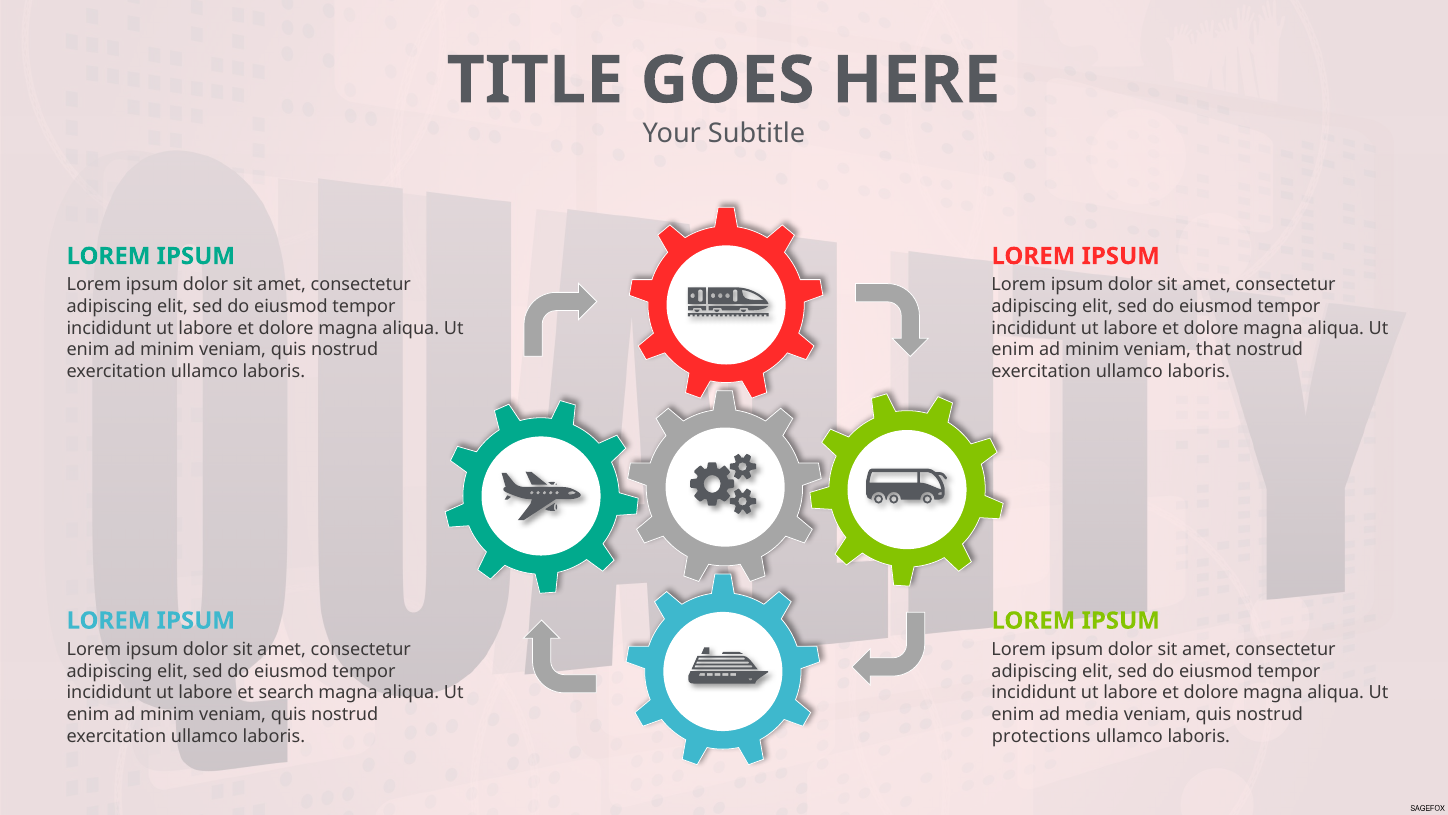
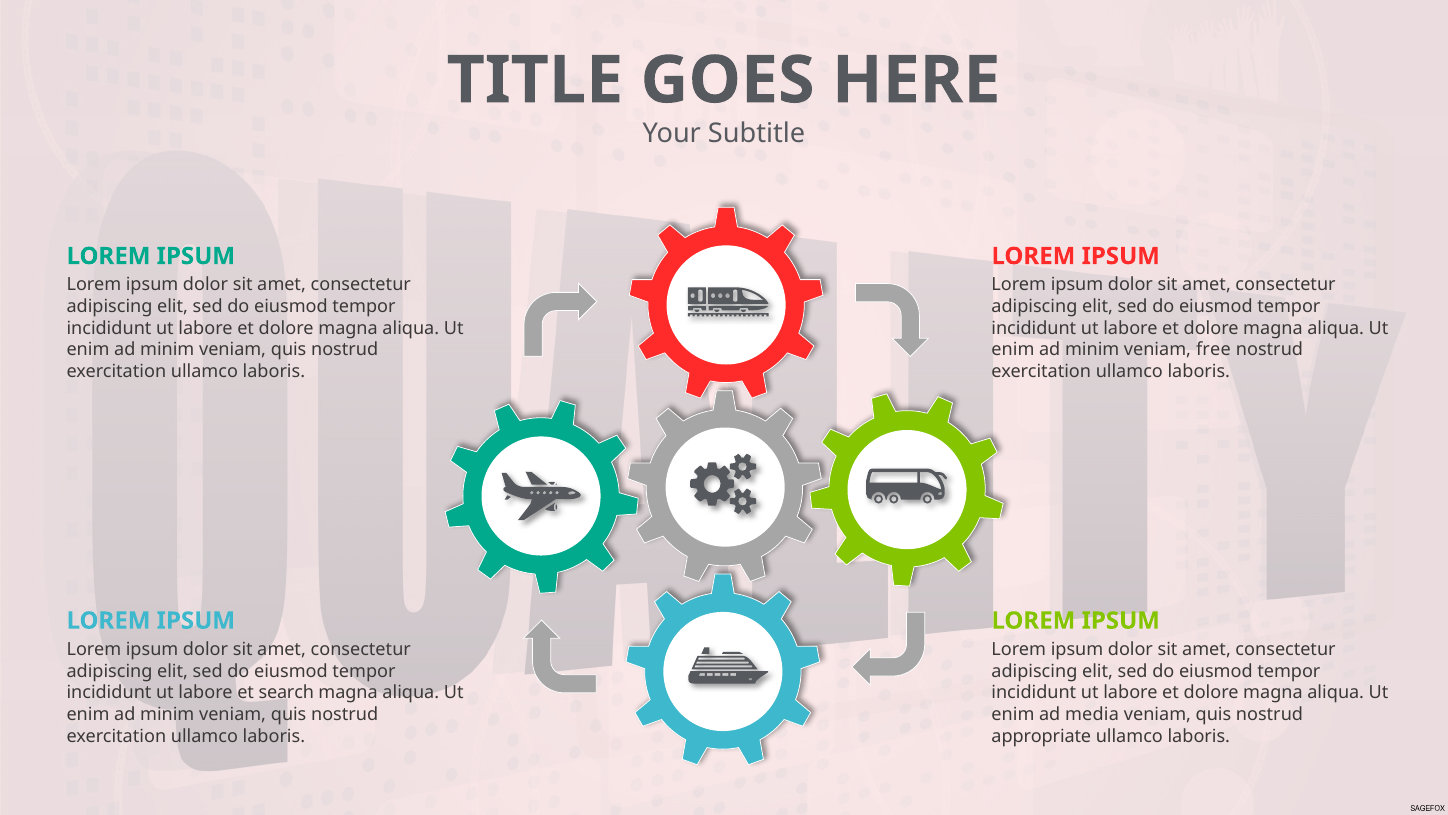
that: that -> free
protections: protections -> appropriate
